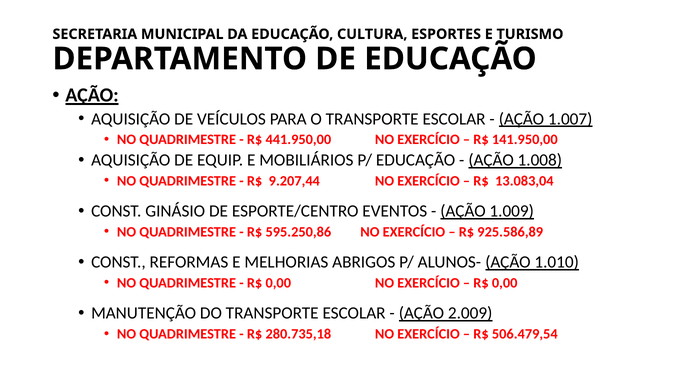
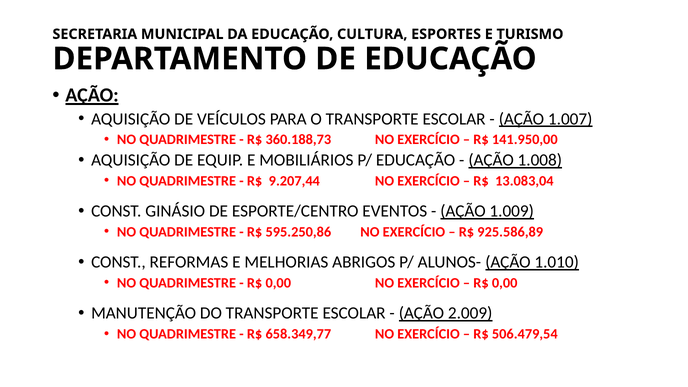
441.950,00: 441.950,00 -> 360.188,73
280.735,18: 280.735,18 -> 658.349,77
